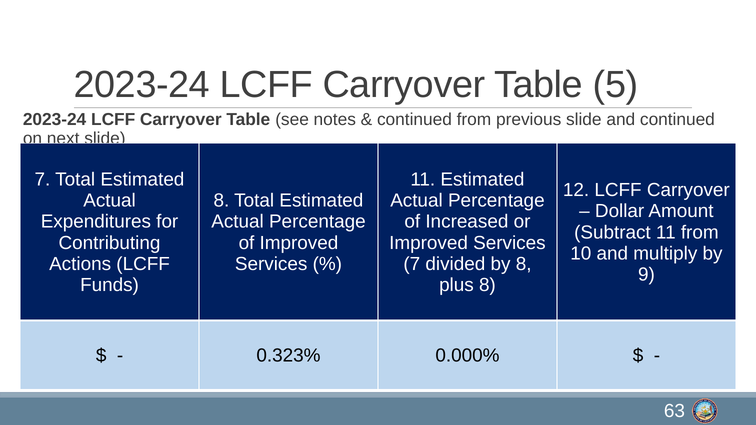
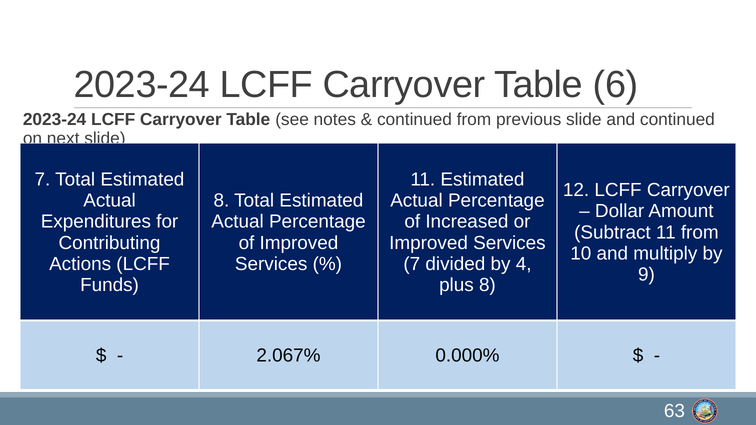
5: 5 -> 6
by 8: 8 -> 4
0.323%: 0.323% -> 2.067%
